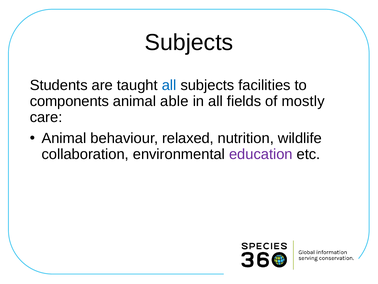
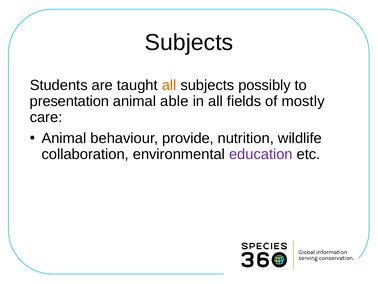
all at (169, 85) colour: blue -> orange
facilities: facilities -> possibly
components: components -> presentation
relaxed: relaxed -> provide
